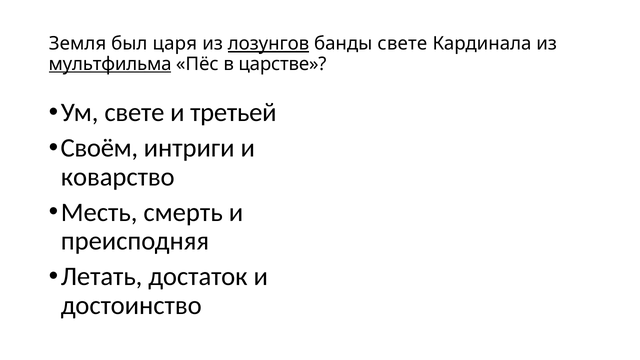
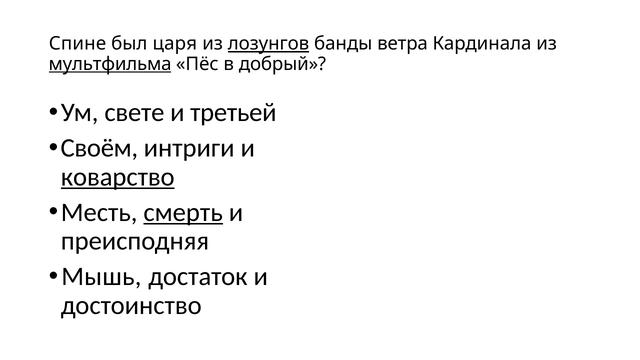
Земля: Земля -> Спине
банды свете: свете -> ветра
царстве: царстве -> добрый
коварство underline: none -> present
смерть underline: none -> present
Летать: Летать -> Мышь
